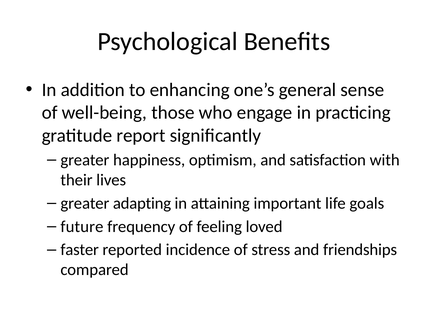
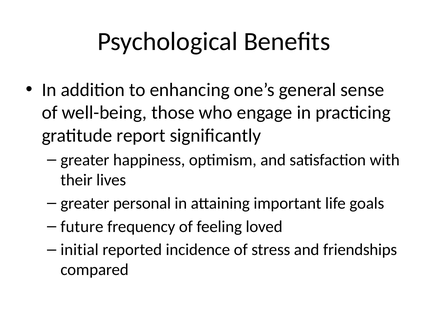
adapting: adapting -> personal
faster: faster -> initial
